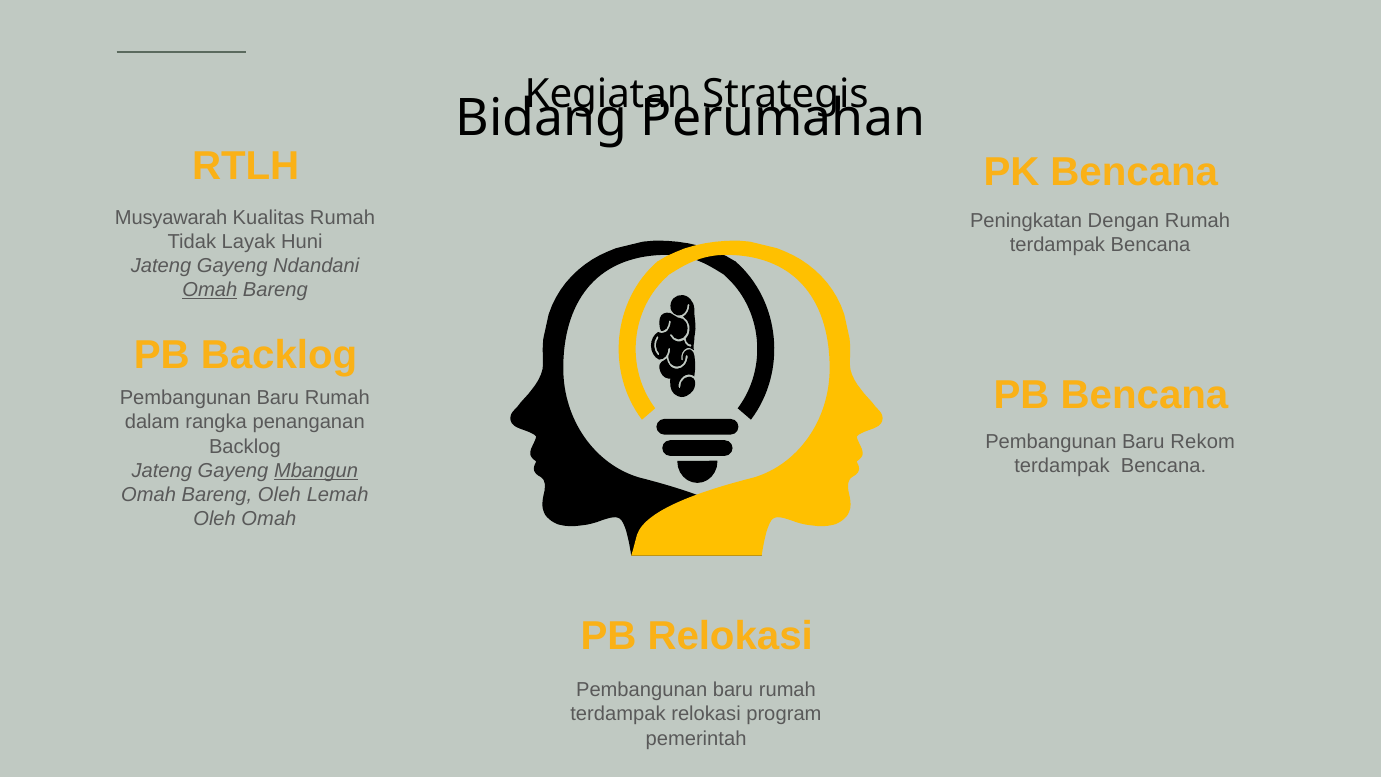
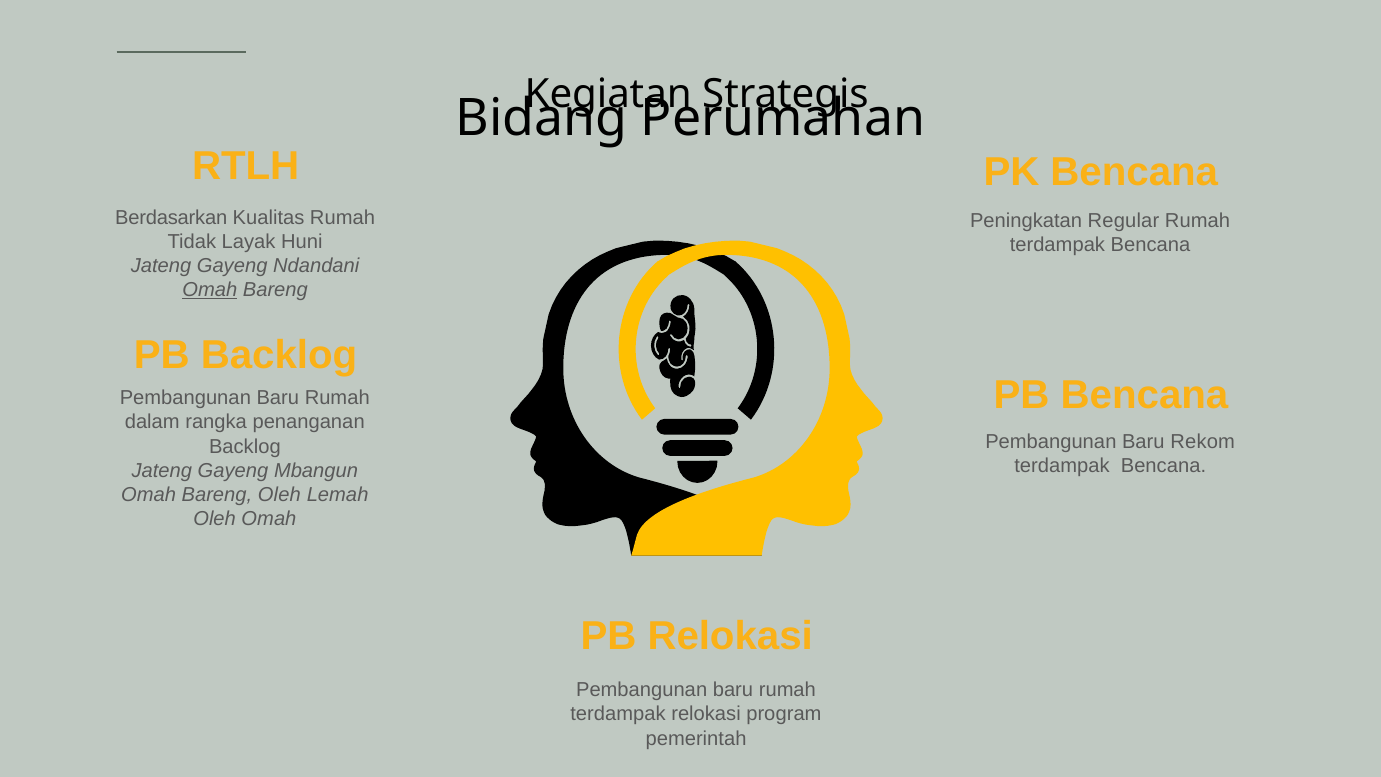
Musyawarah: Musyawarah -> Berdasarkan
Dengan: Dengan -> Regular
Mbangun underline: present -> none
